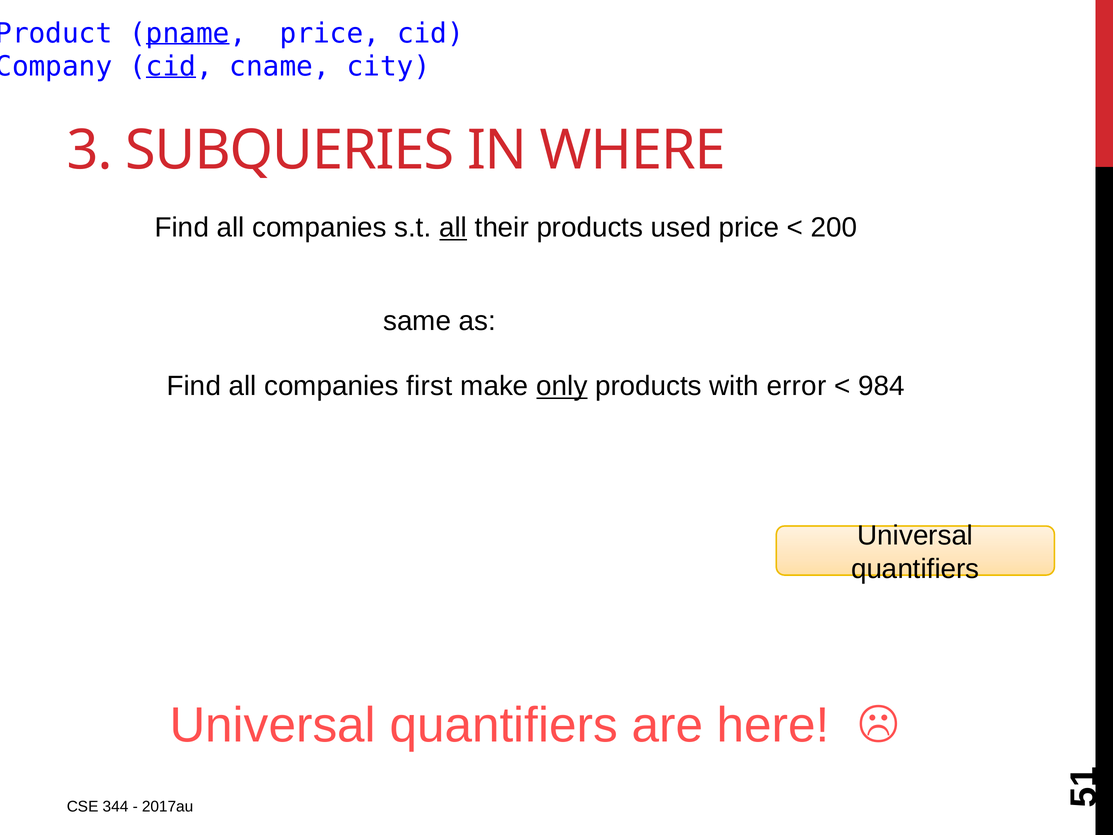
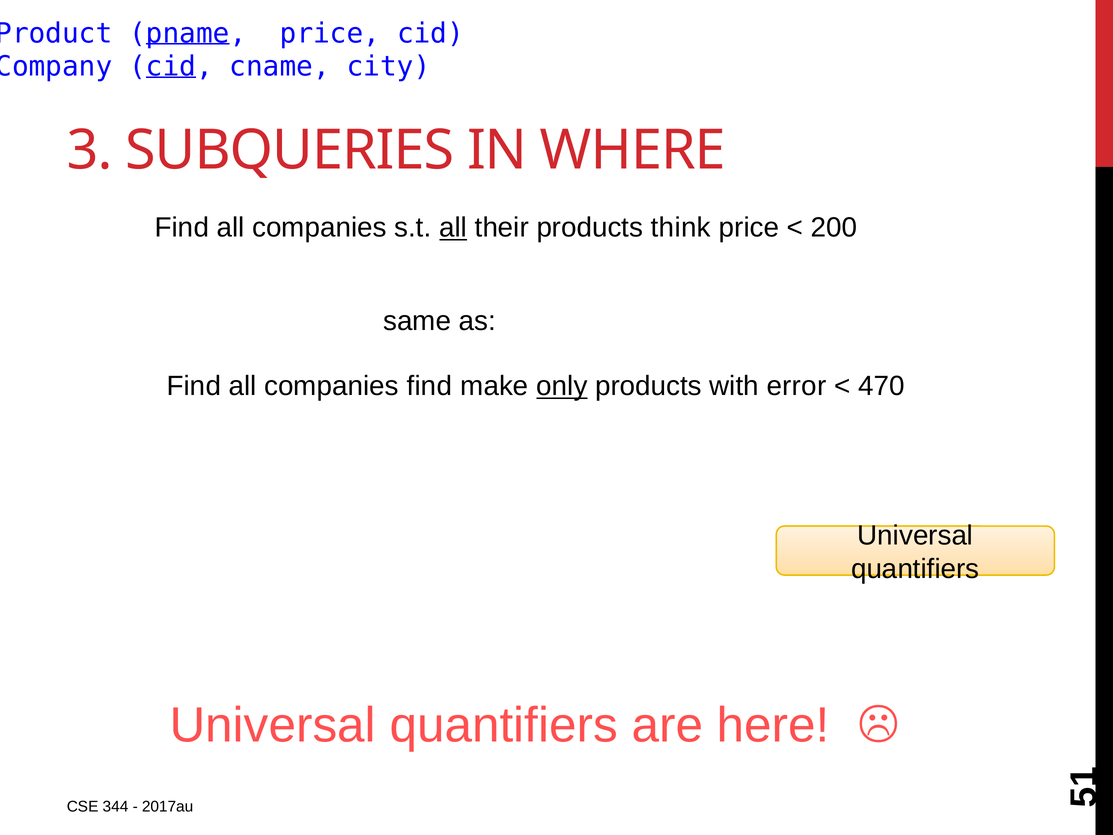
used: used -> think
companies first: first -> find
984: 984 -> 470
